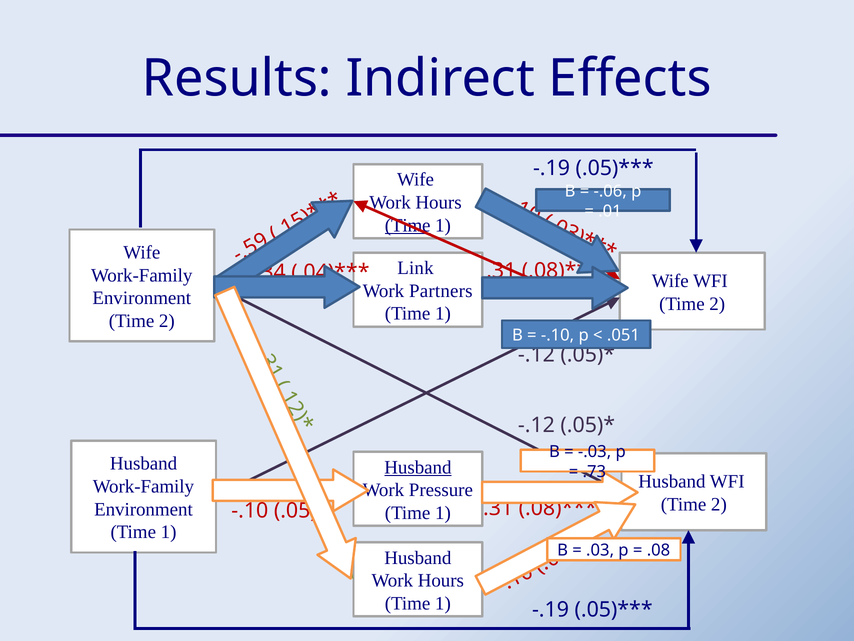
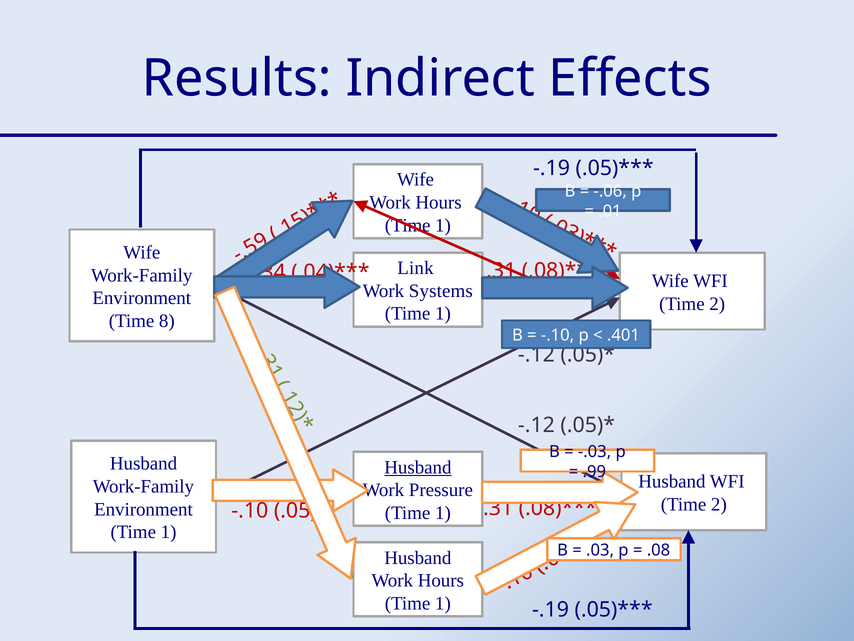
Time at (408, 225) underline: present -> none
Partners: Partners -> Systems
2 at (167, 321): 2 -> 8
.051: .051 -> .401
.73: .73 -> .99
